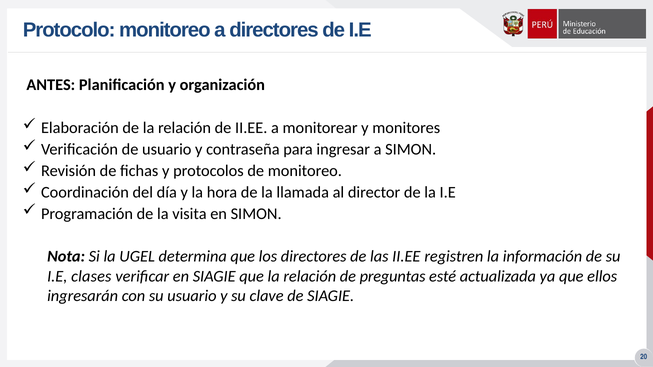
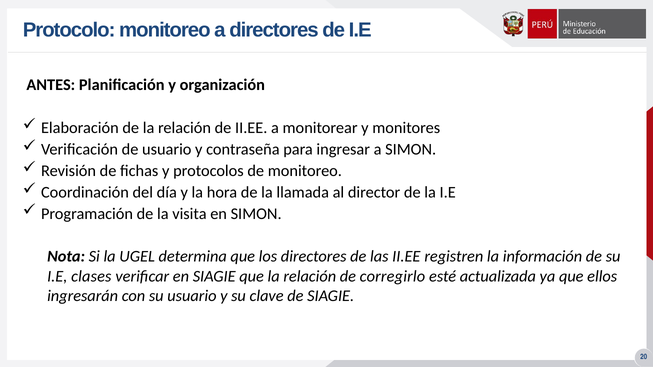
preguntas: preguntas -> corregirlo
